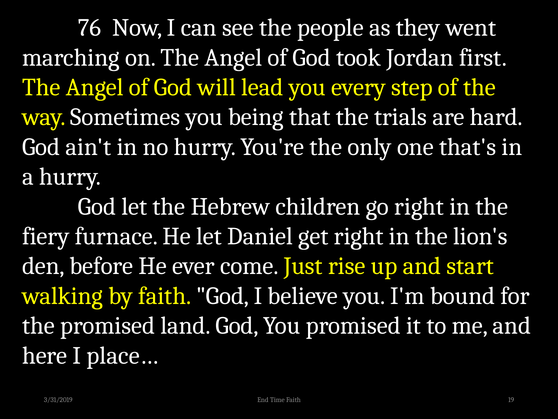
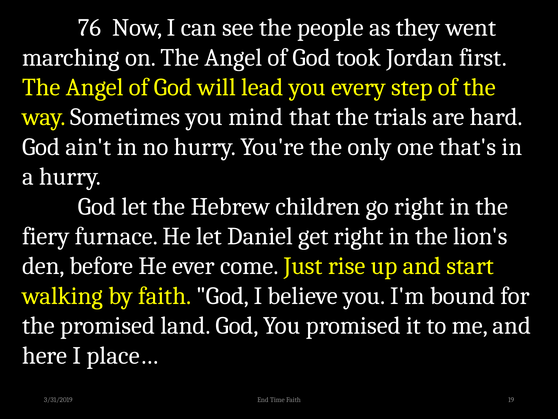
being: being -> mind
